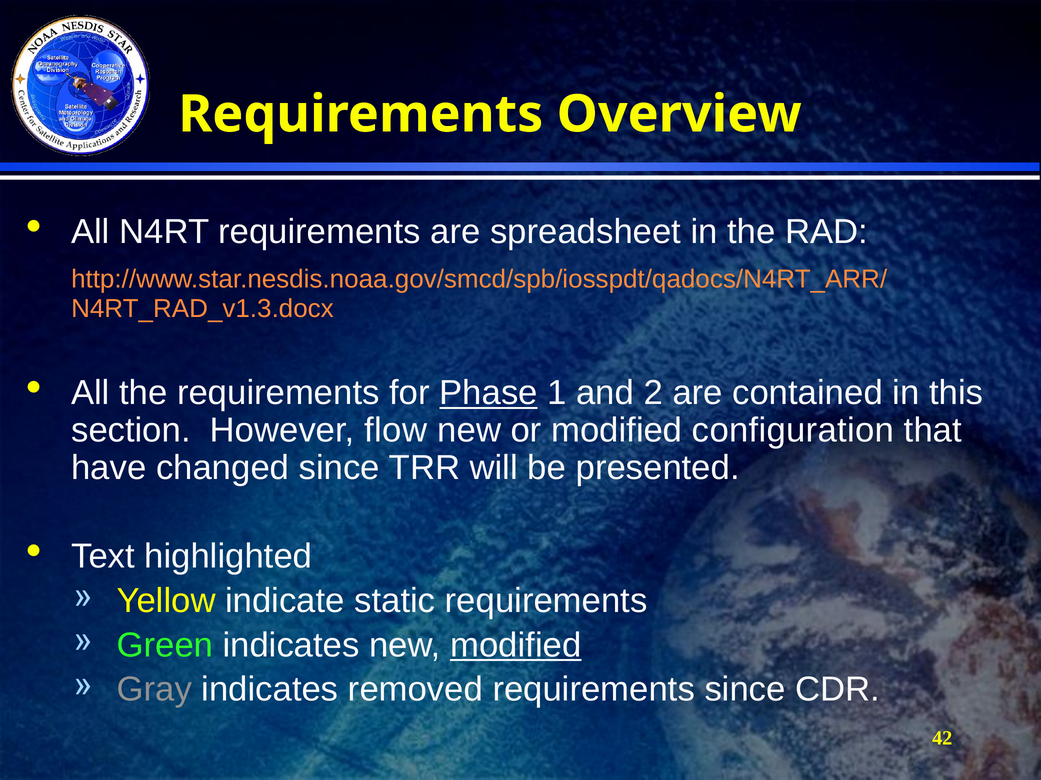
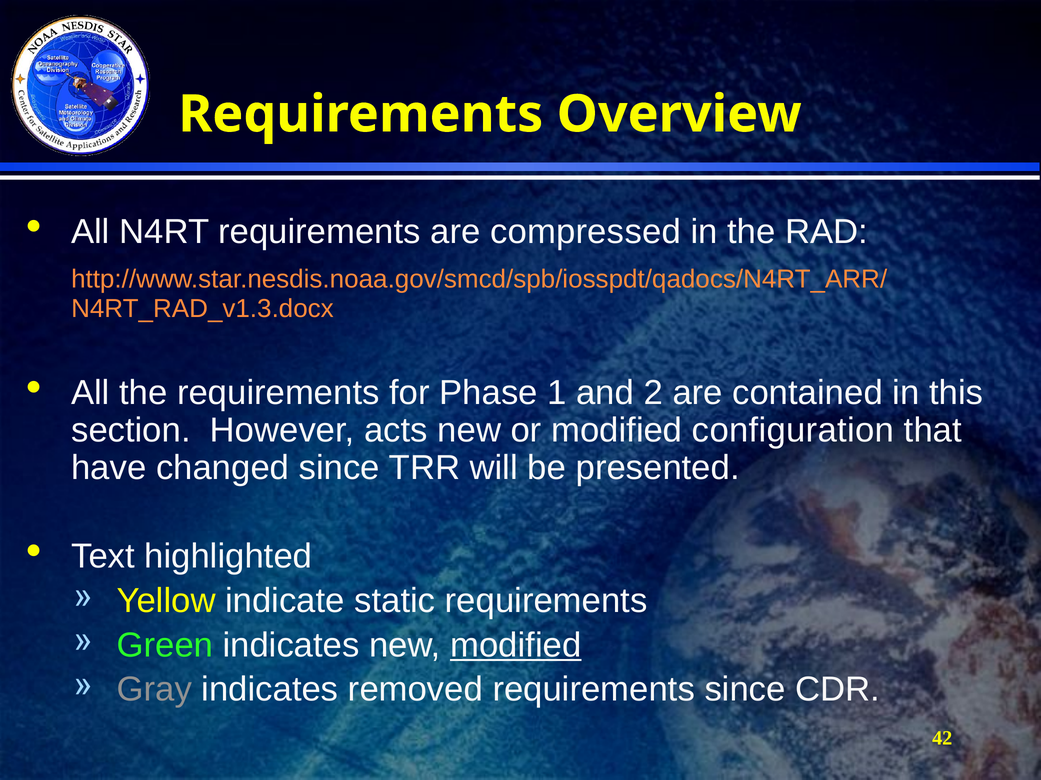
spreadsheet: spreadsheet -> compressed
Phase underline: present -> none
flow: flow -> acts
